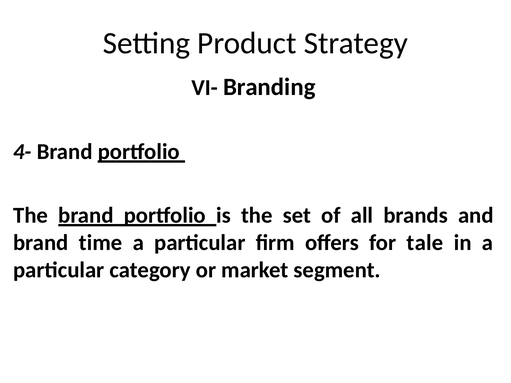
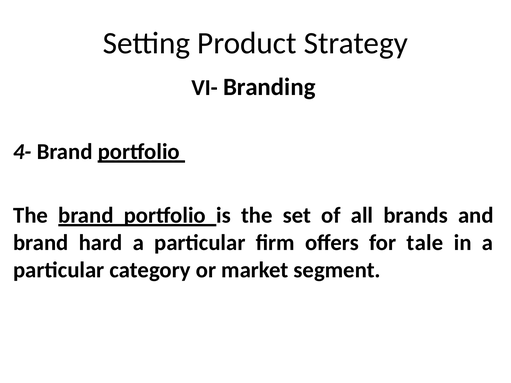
time: time -> hard
